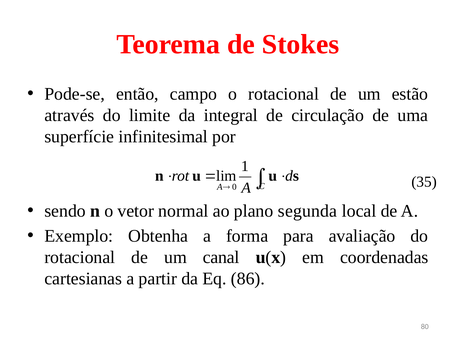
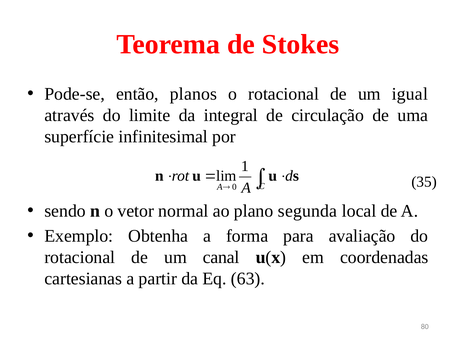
campo: campo -> planos
estão: estão -> igual
86: 86 -> 63
